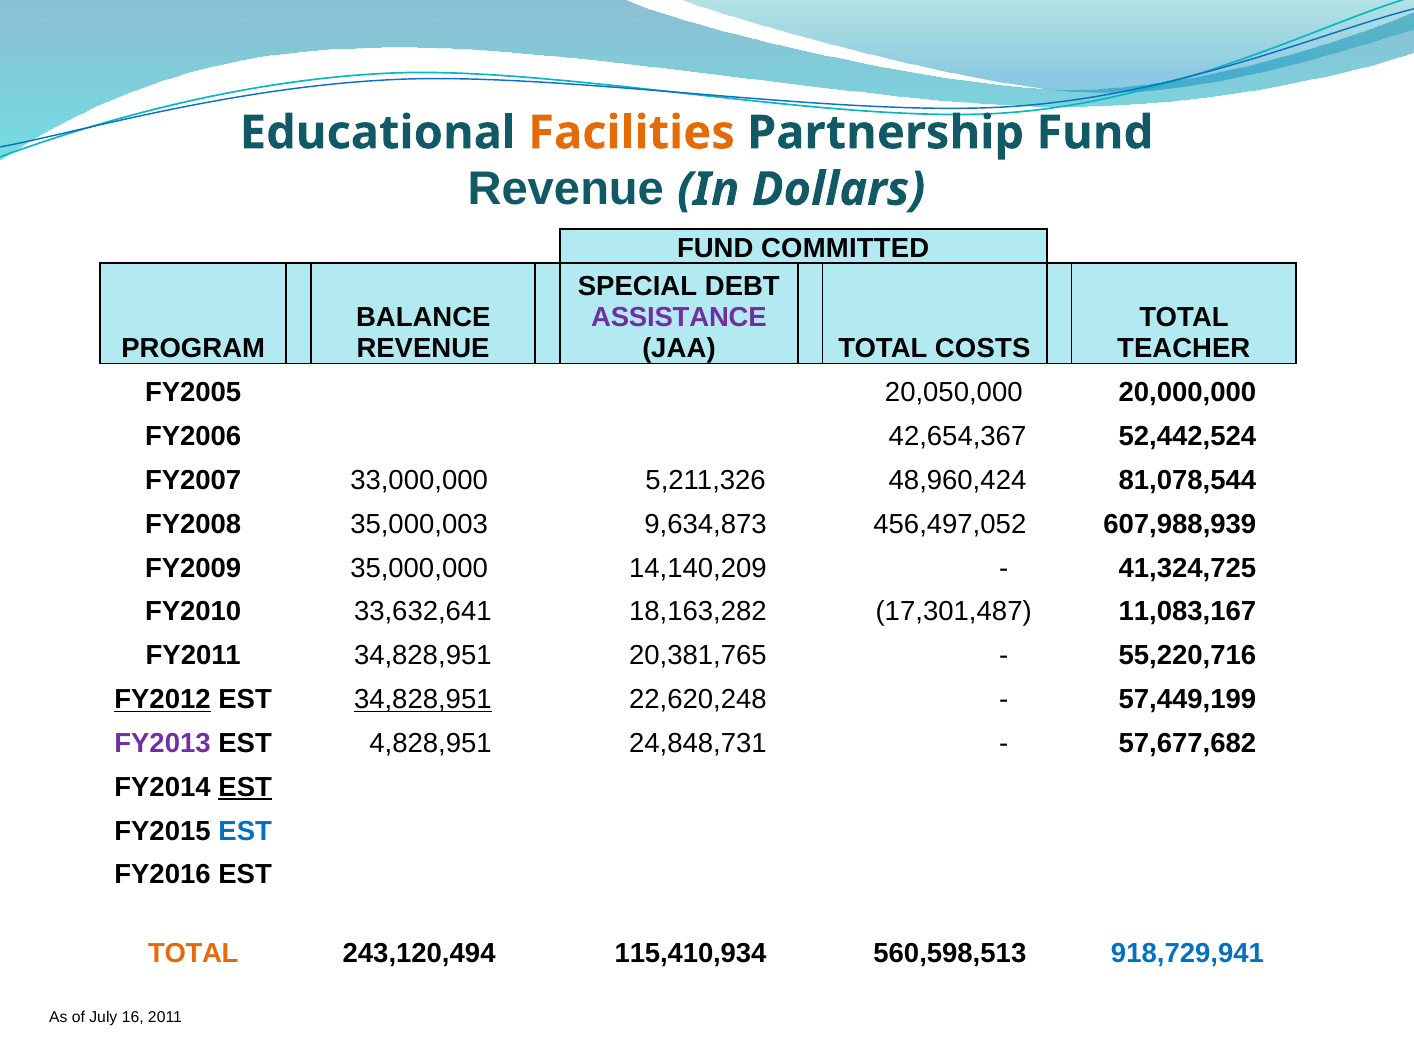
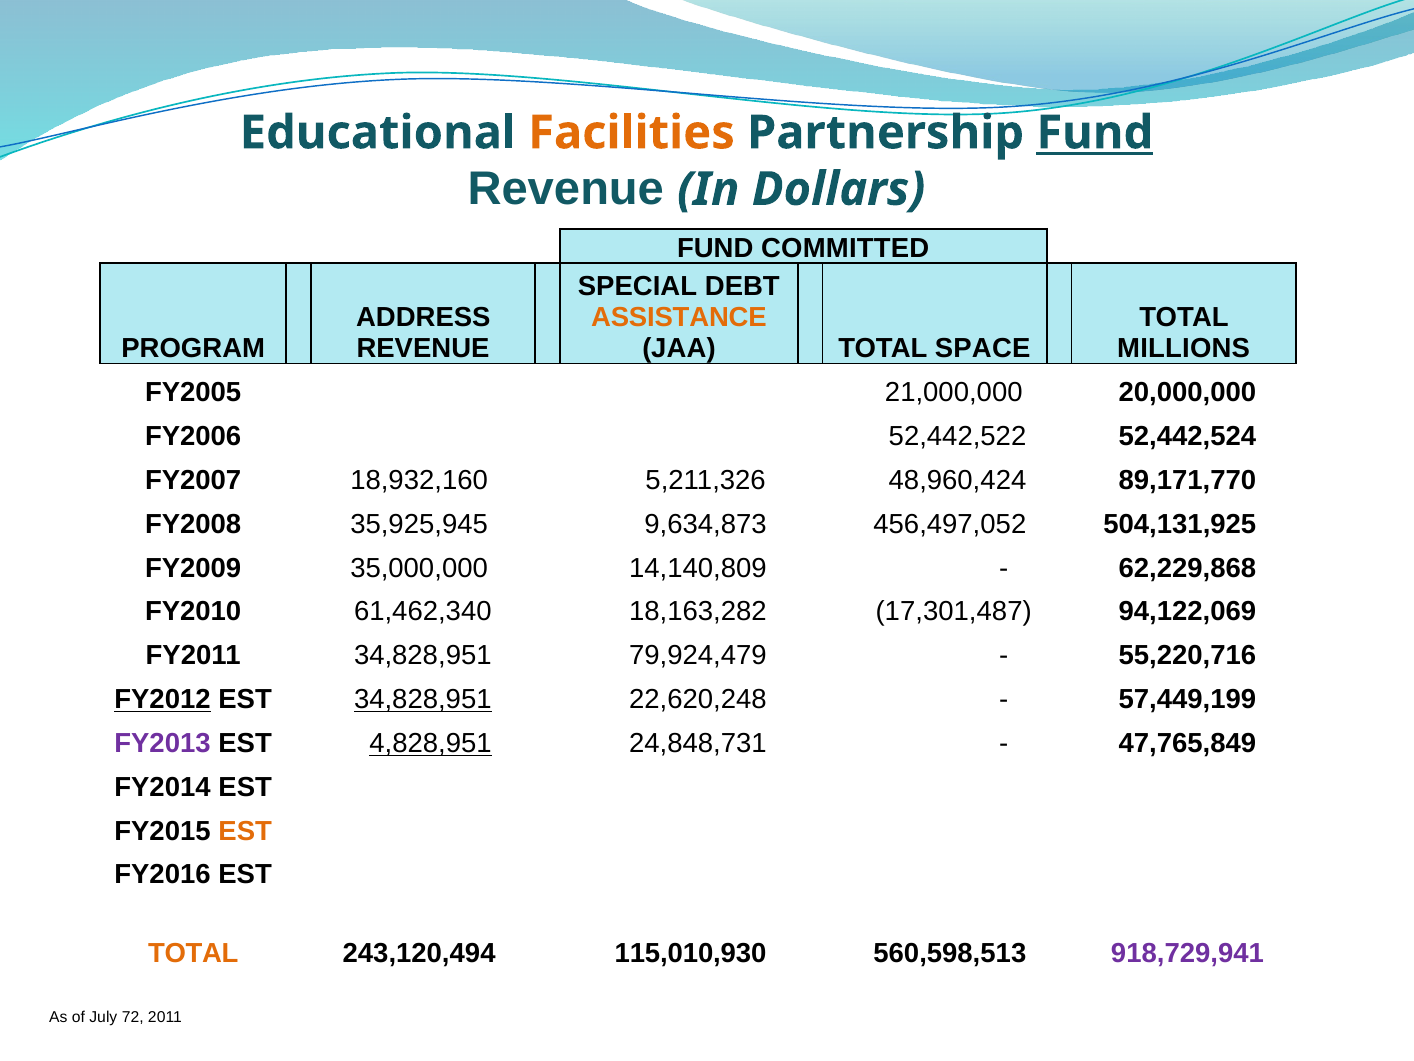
Fund at (1095, 133) underline: none -> present
BALANCE: BALANCE -> ADDRESS
ASSISTANCE colour: purple -> orange
COSTS: COSTS -> SPACE
TEACHER: TEACHER -> MILLIONS
20,050,000: 20,050,000 -> 21,000,000
42,654,367: 42,654,367 -> 52,442,522
33,000,000: 33,000,000 -> 18,932,160
81,078,544: 81,078,544 -> 89,171,770
35,000,003: 35,000,003 -> 35,925,945
607,988,939: 607,988,939 -> 504,131,925
14,140,209: 14,140,209 -> 14,140,809
41,324,725: 41,324,725 -> 62,229,868
33,632,641: 33,632,641 -> 61,462,340
11,083,167: 11,083,167 -> 94,122,069
20,381,765: 20,381,765 -> 79,924,479
4,828,951 underline: none -> present
57,677,682: 57,677,682 -> 47,765,849
EST at (245, 787) underline: present -> none
EST at (245, 831) colour: blue -> orange
115,410,934: 115,410,934 -> 115,010,930
918,729,941 colour: blue -> purple
16: 16 -> 72
